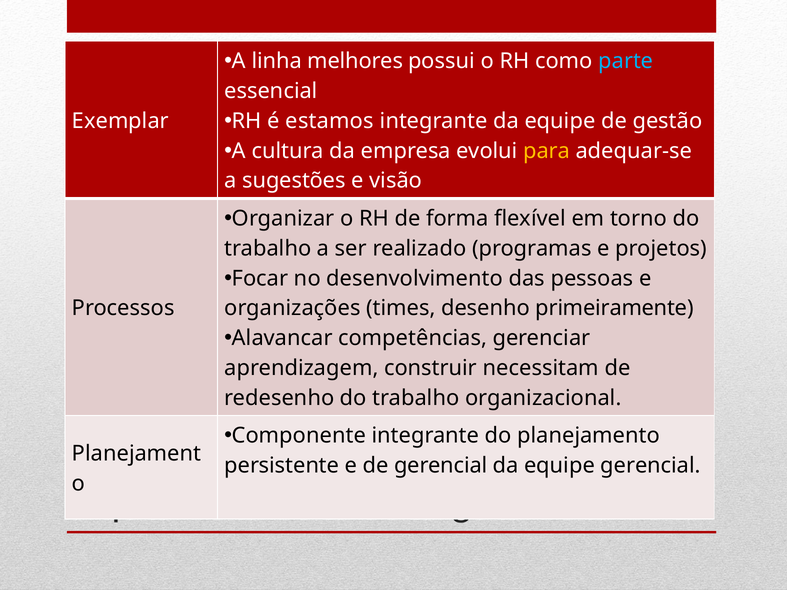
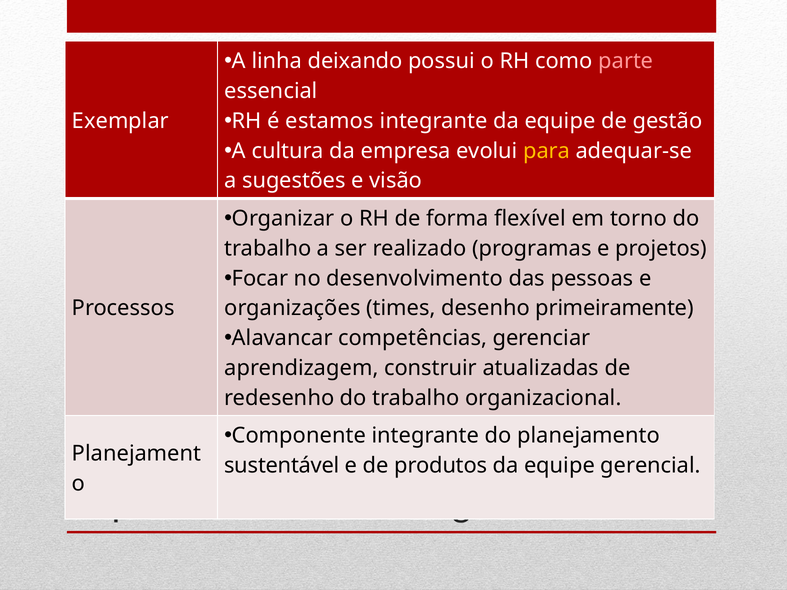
melhores: melhores -> deixando
parte colour: light blue -> pink
necessitam: necessitam -> atualizadas
persistente: persistente -> sustentável
de gerencial: gerencial -> produtos
